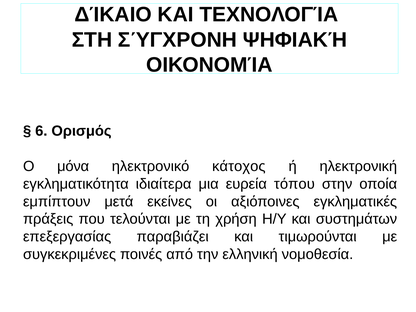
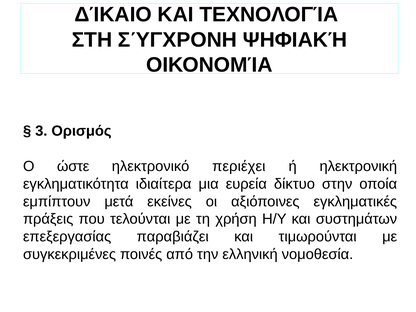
6: 6 -> 3
μόνα: μόνα -> ώστε
κάτοχος: κάτοχος -> περιέχει
τόπου: τόπου -> δίκτυο
